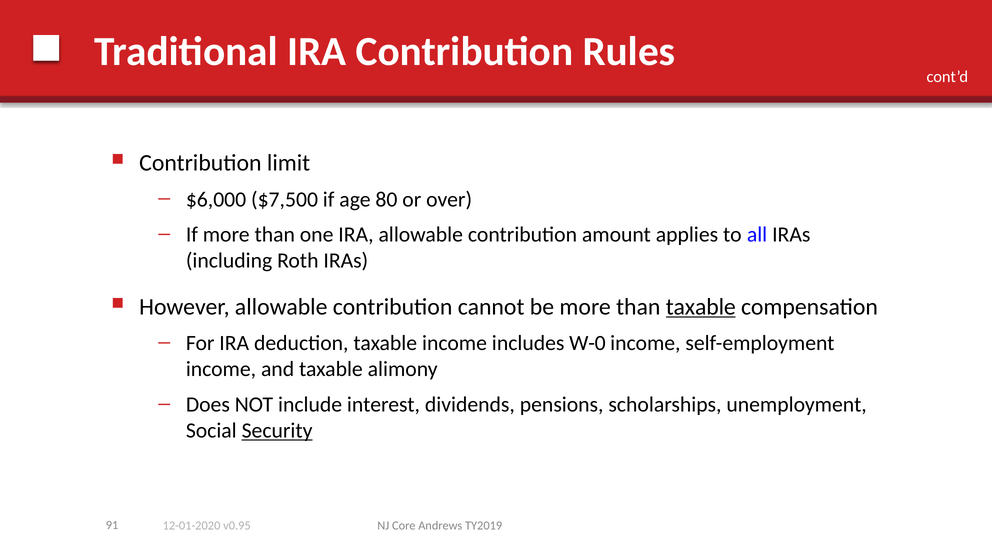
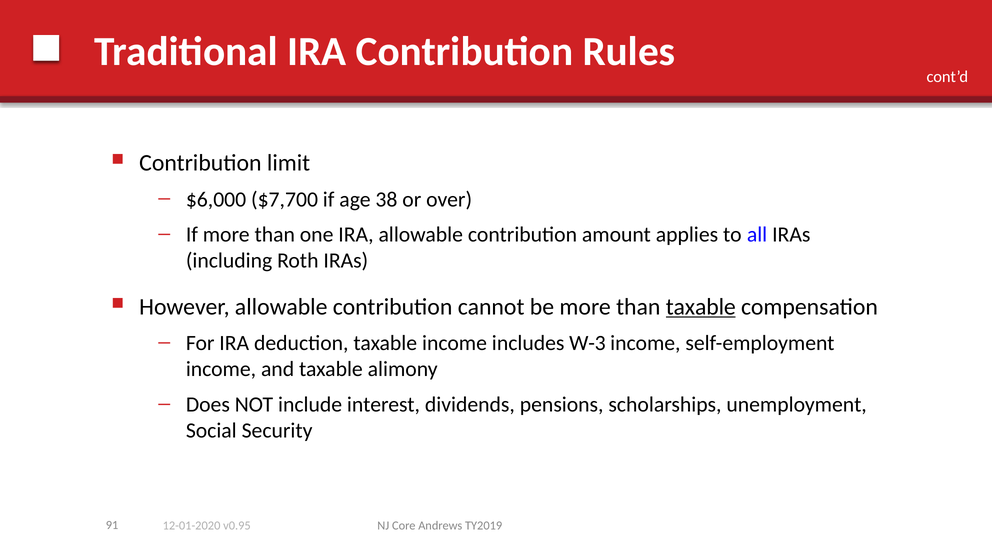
$7,500: $7,500 -> $7,700
80: 80 -> 38
W-0: W-0 -> W-3
Security underline: present -> none
